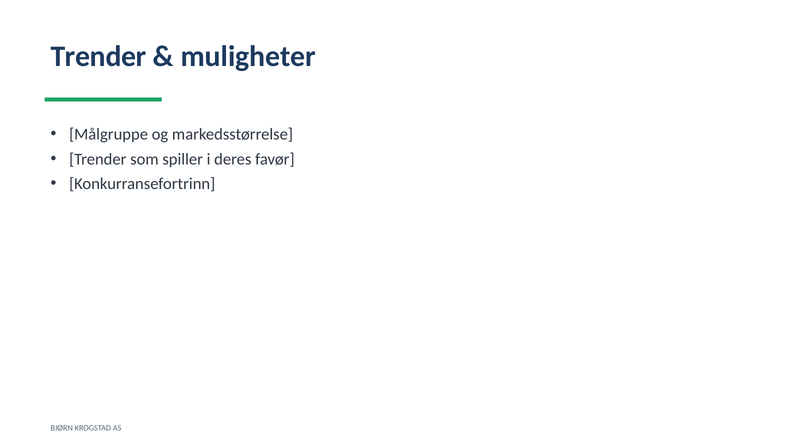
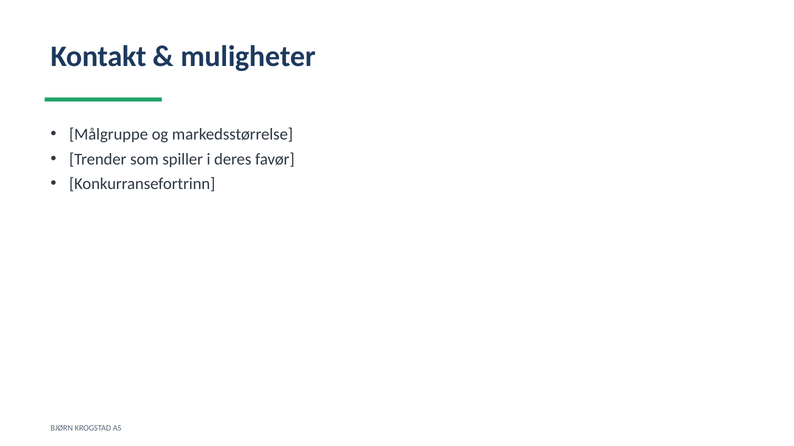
Trender at (98, 57): Trender -> Kontakt
